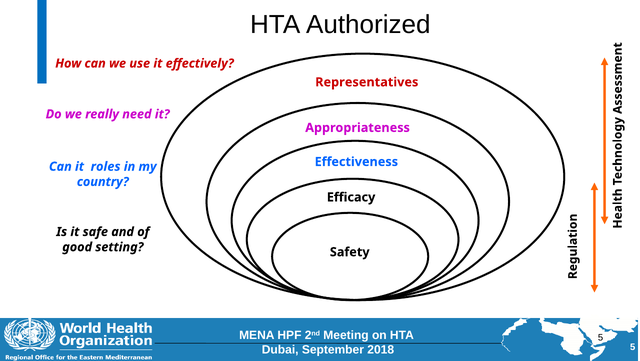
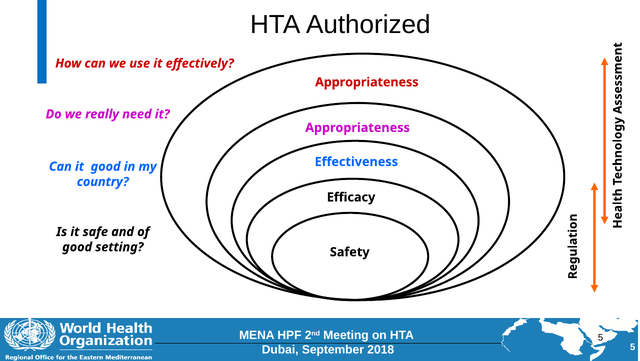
Representatives at (367, 82): Representatives -> Appropriateness
it roles: roles -> good
